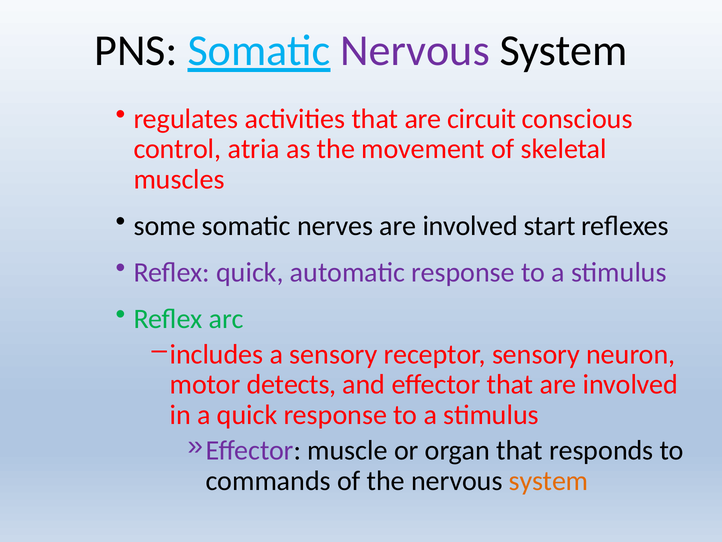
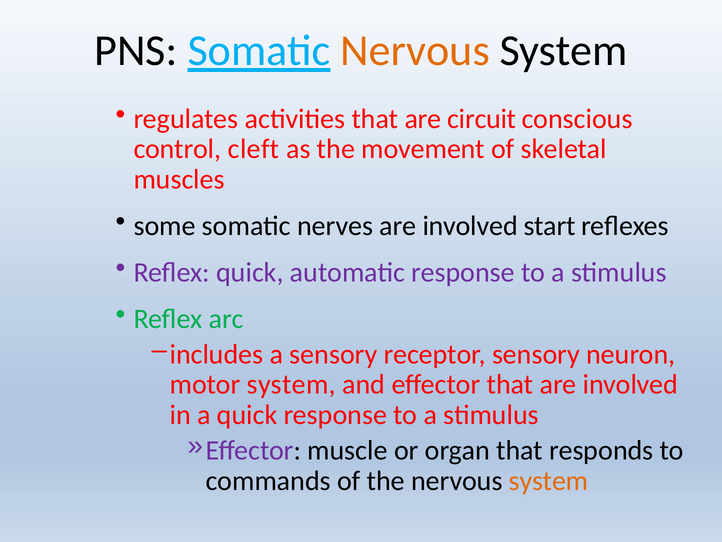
Nervous at (415, 51) colour: purple -> orange
atria: atria -> cleft
motor detects: detects -> system
